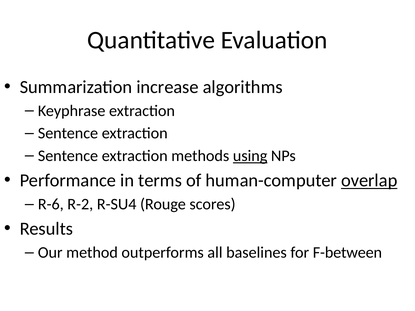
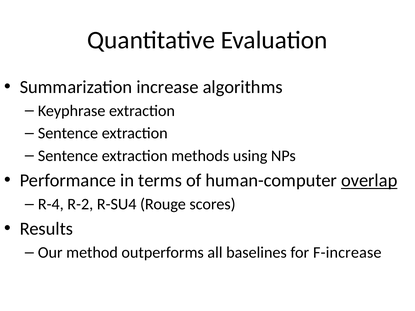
using underline: present -> none
R-6: R-6 -> R-4
F-between: F-between -> F-increase
